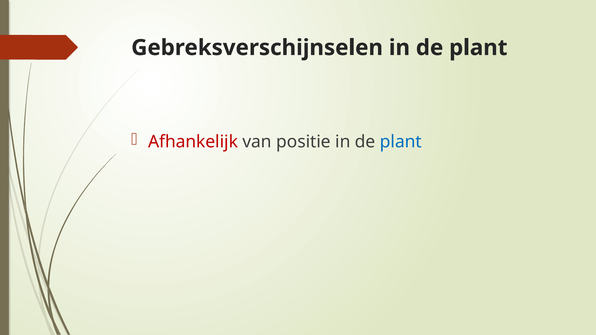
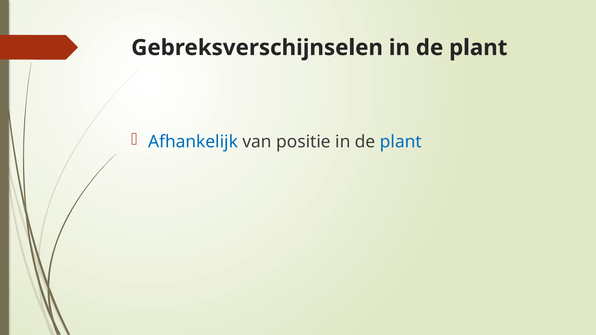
Afhankelijk colour: red -> blue
